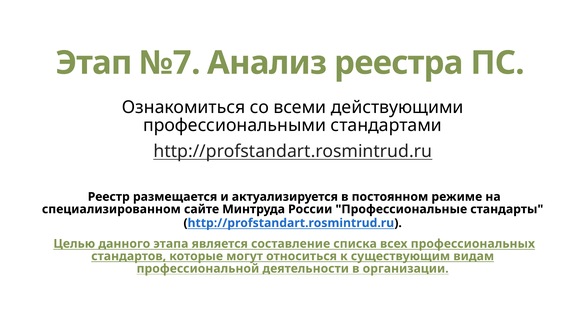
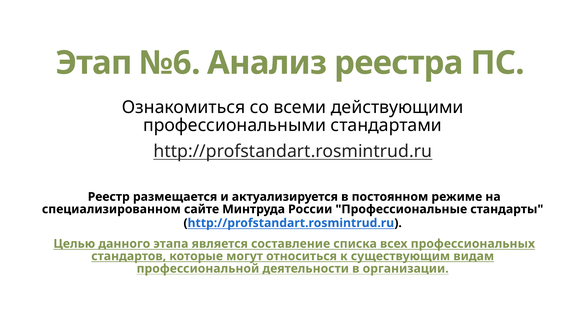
№7: №7 -> №6
